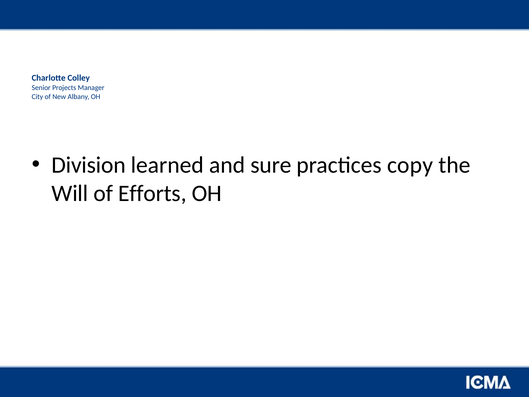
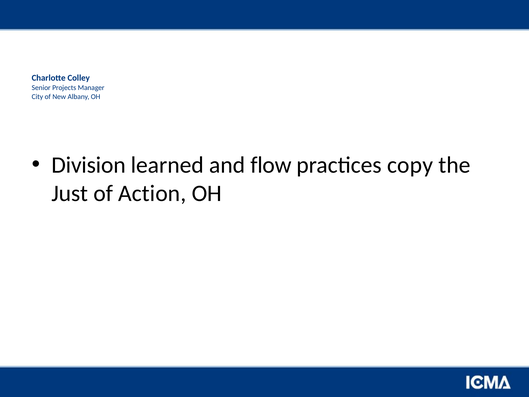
sure: sure -> flow
Will: Will -> Just
Efforts: Efforts -> Action
